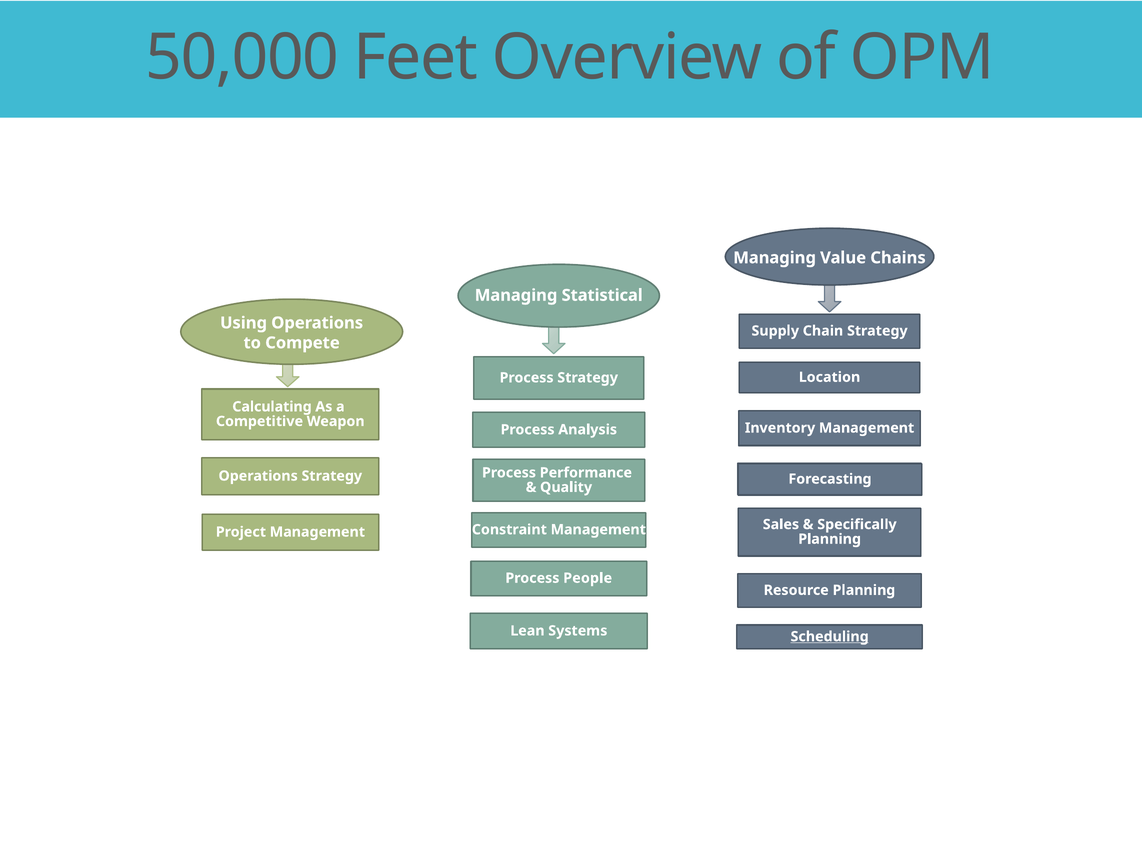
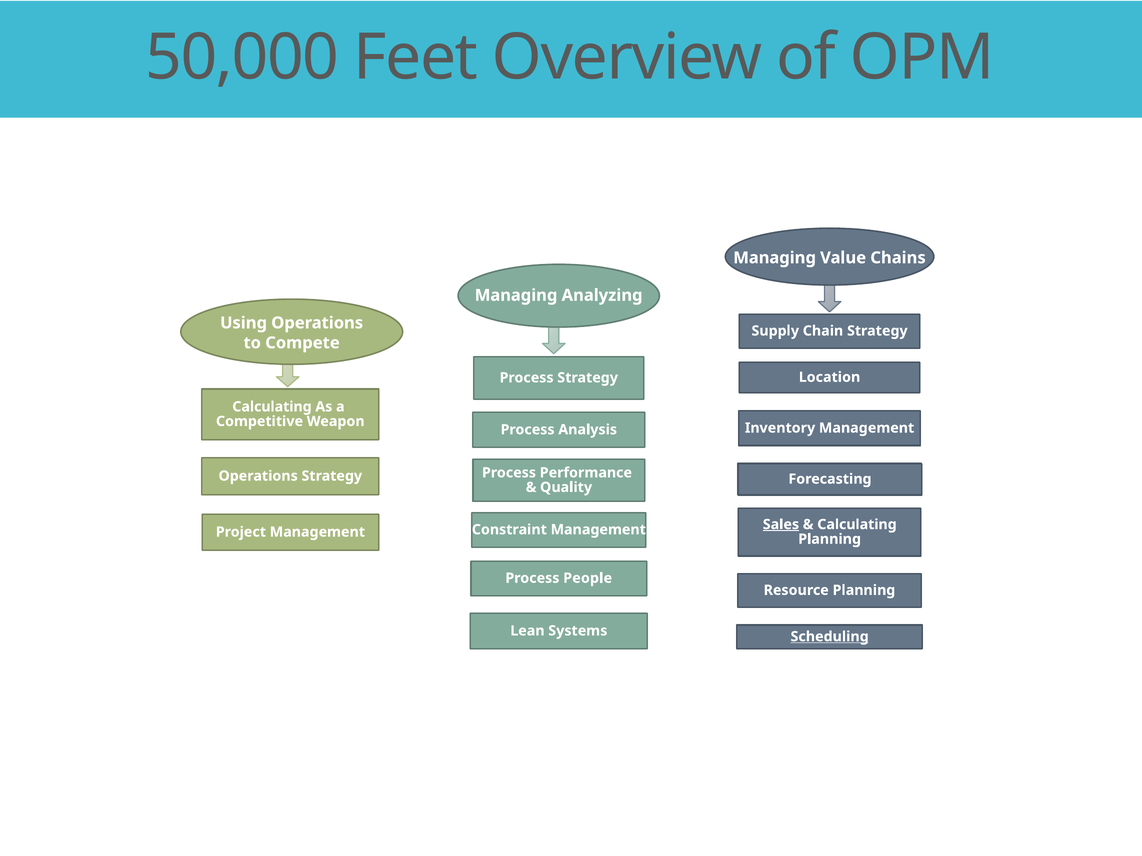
Statistical: Statistical -> Analyzing
Sales underline: none -> present
Specifically at (857, 525): Specifically -> Calculating
